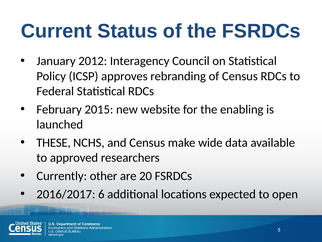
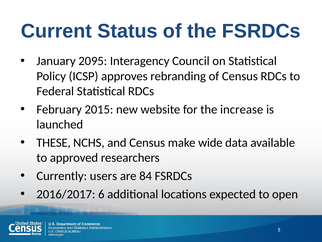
2012: 2012 -> 2095
enabling: enabling -> increase
other: other -> users
20: 20 -> 84
